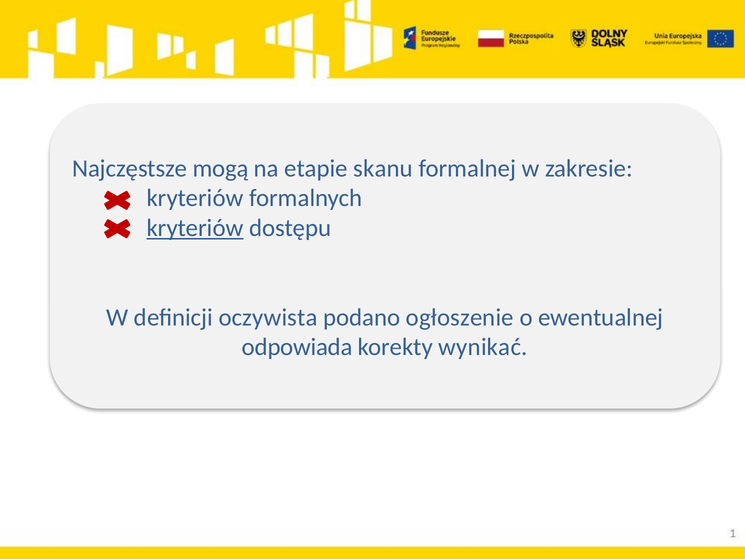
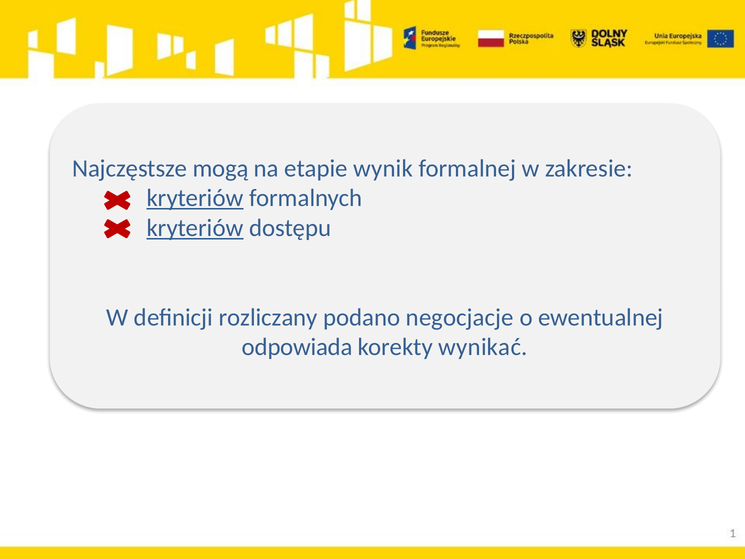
skanu: skanu -> wynik
kryteriów at (195, 198) underline: none -> present
oczywista: oczywista -> rozliczany
ogłoszenie: ogłoszenie -> negocjacje
